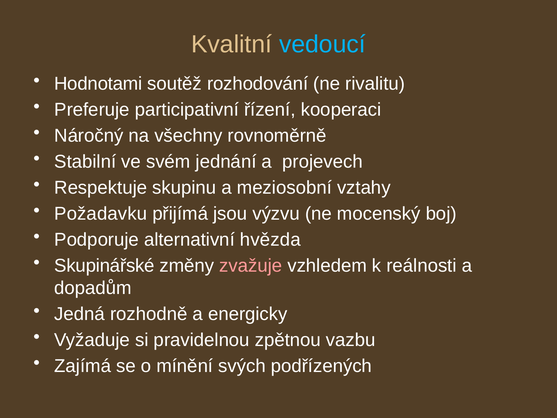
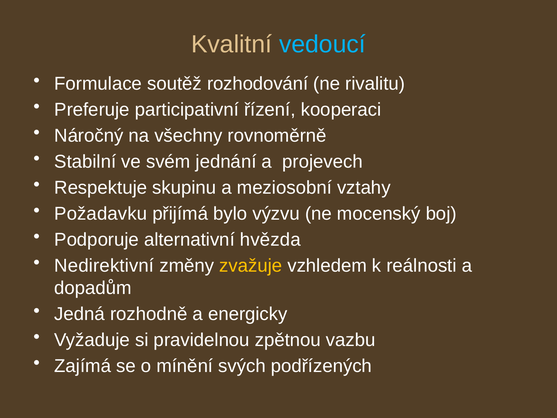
Hodnotami: Hodnotami -> Formulace
jsou: jsou -> bylo
Skupinářské: Skupinářské -> Nedirektivní
zvažuje colour: pink -> yellow
